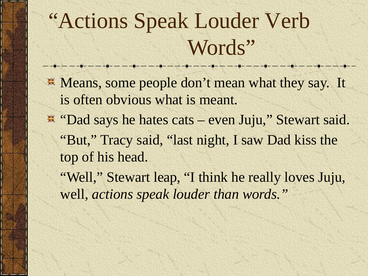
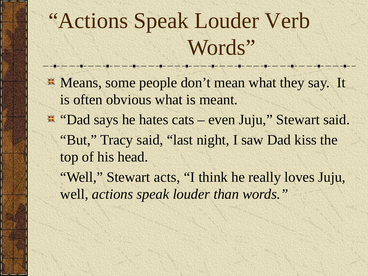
leap: leap -> acts
